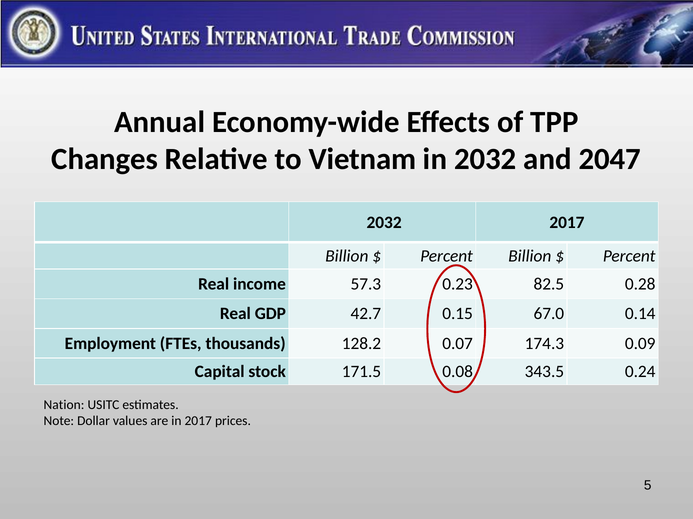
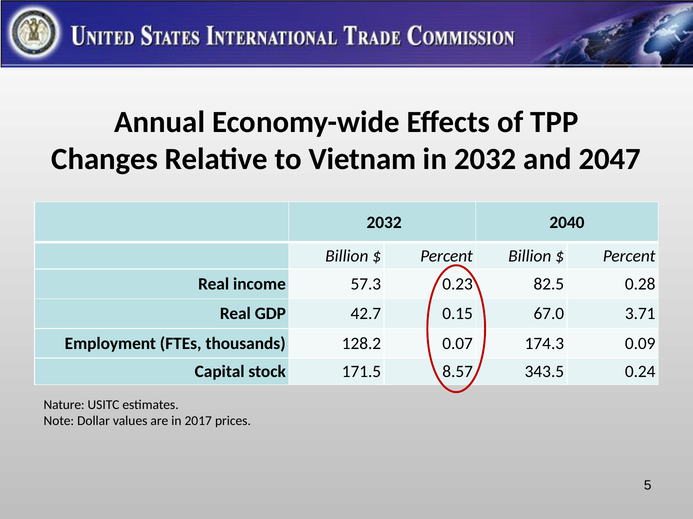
2032 2017: 2017 -> 2040
0.14: 0.14 -> 3.71
0.08: 0.08 -> 8.57
Nation: Nation -> Nature
